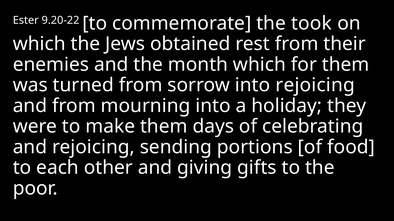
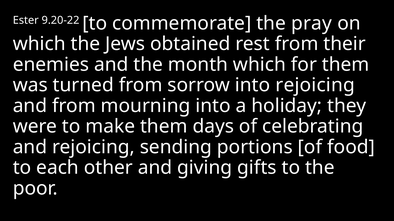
took: took -> pray
